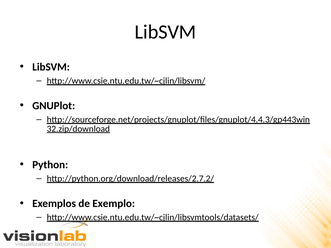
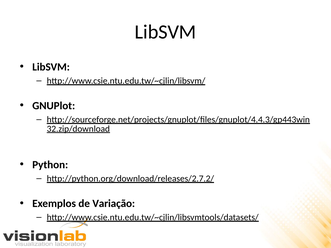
Exemplo: Exemplo -> Variação
